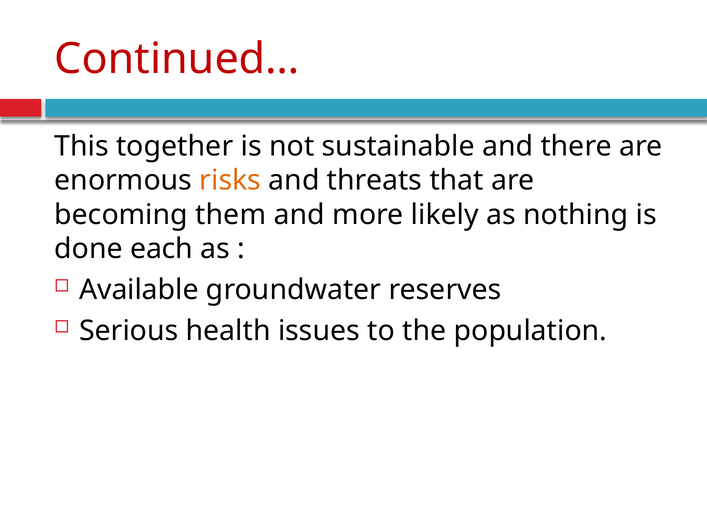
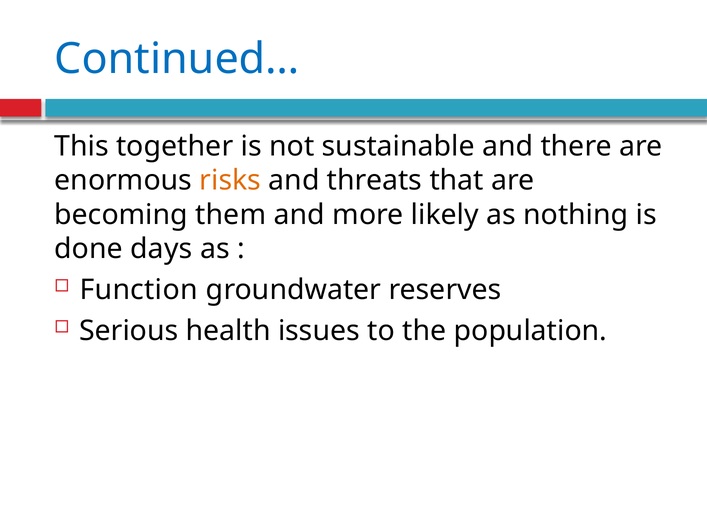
Continued… colour: red -> blue
each: each -> days
Available: Available -> Function
